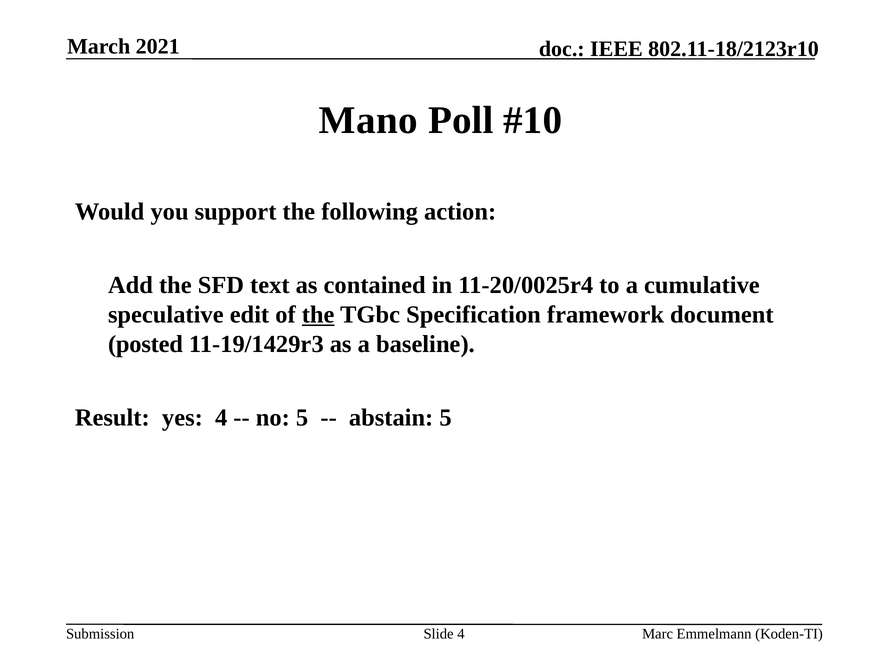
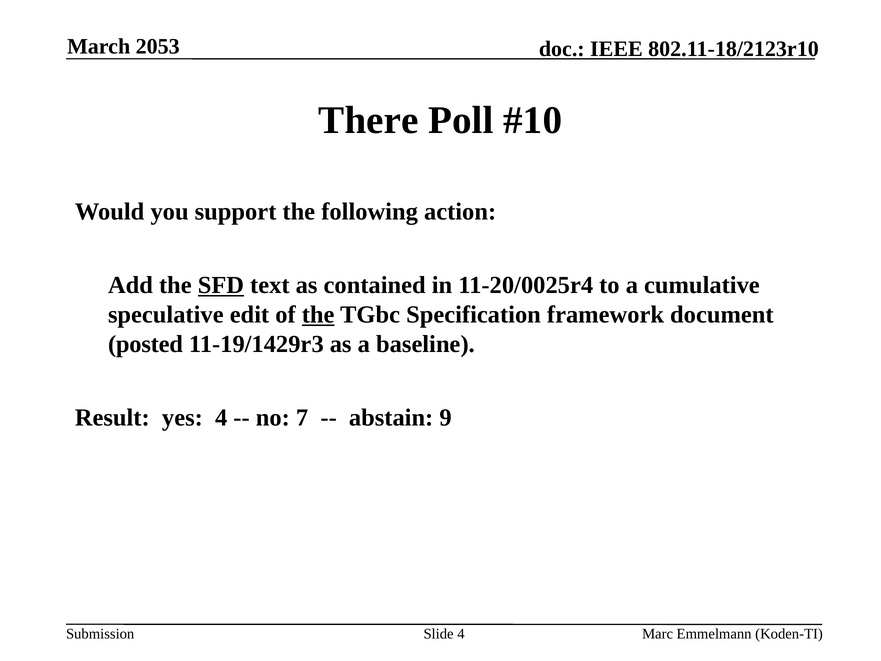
2021: 2021 -> 2053
Mano: Mano -> There
SFD underline: none -> present
no 5: 5 -> 7
abstain 5: 5 -> 9
